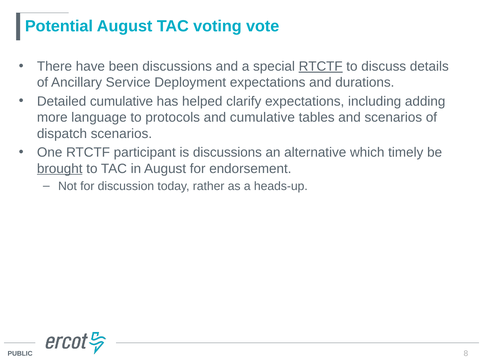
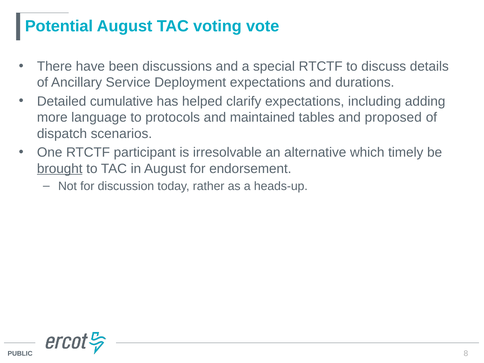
RTCTF at (321, 66) underline: present -> none
and cumulative: cumulative -> maintained
and scenarios: scenarios -> proposed
is discussions: discussions -> irresolvable
